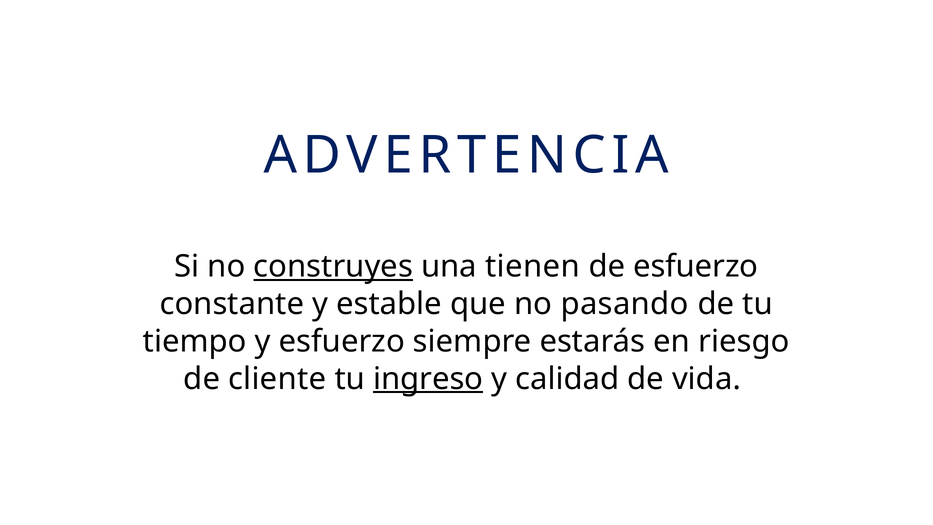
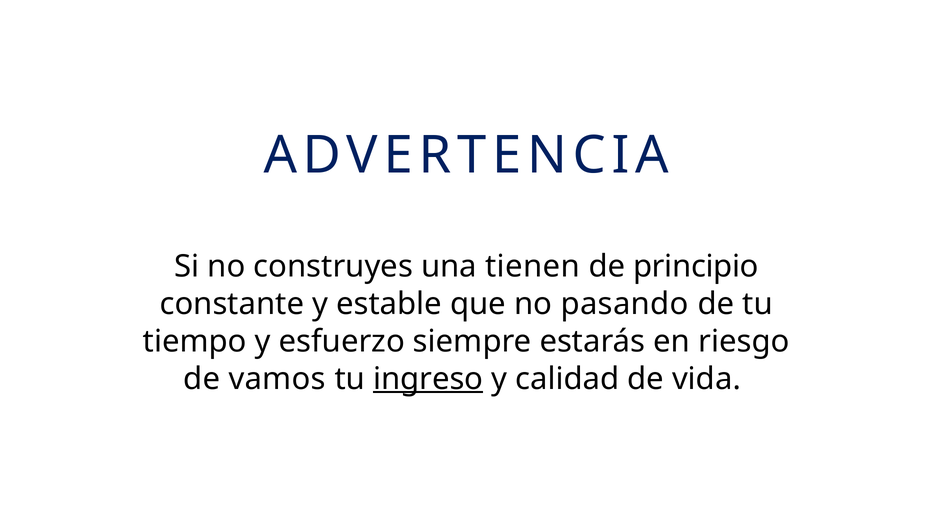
construyes underline: present -> none
de esfuerzo: esfuerzo -> principio
cliente: cliente -> vamos
